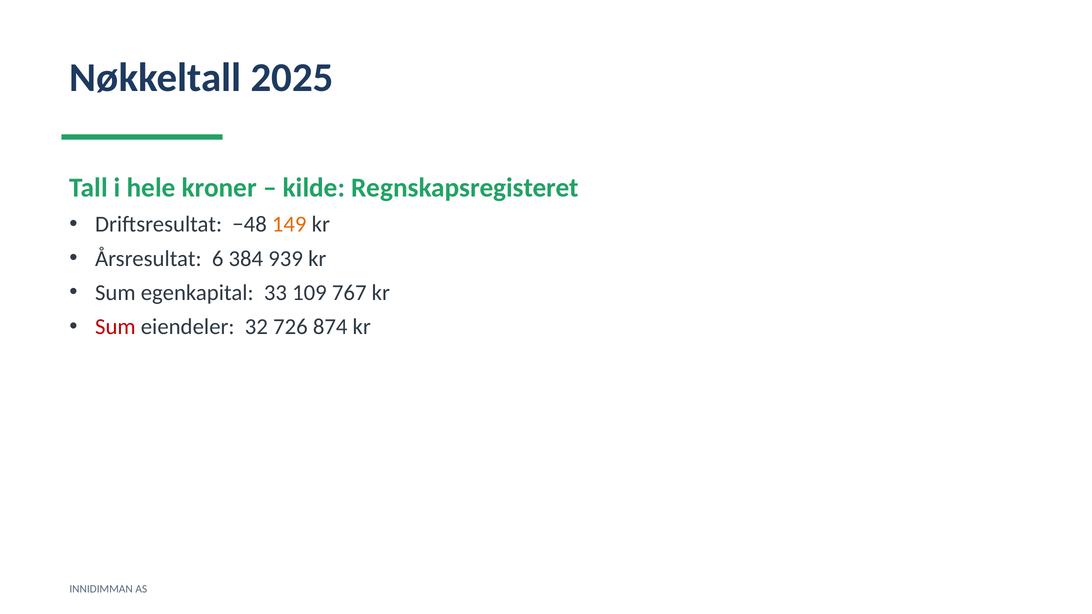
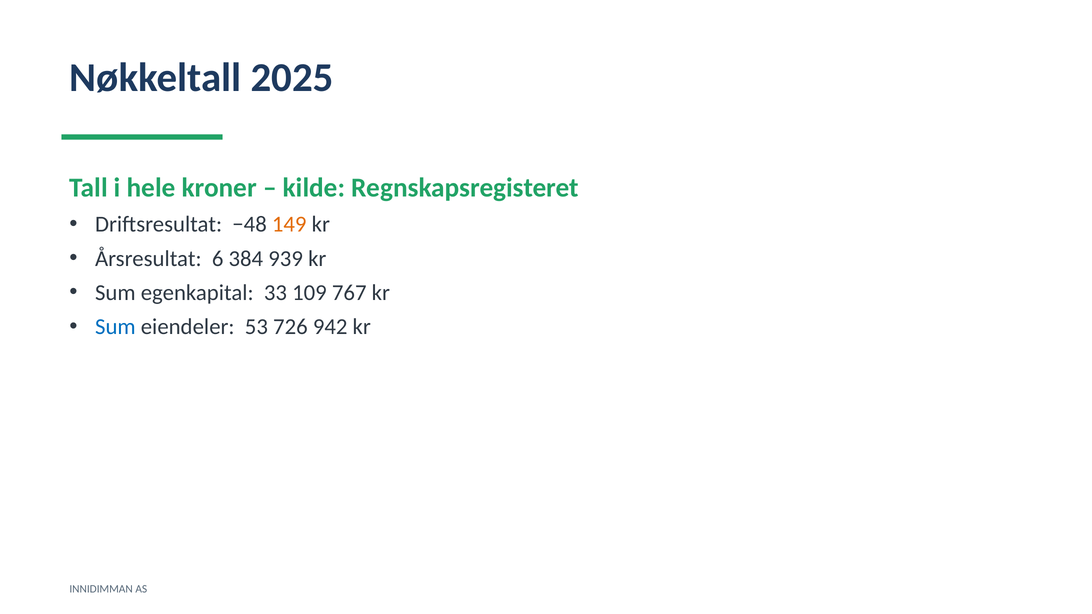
Sum at (115, 327) colour: red -> blue
32: 32 -> 53
874: 874 -> 942
